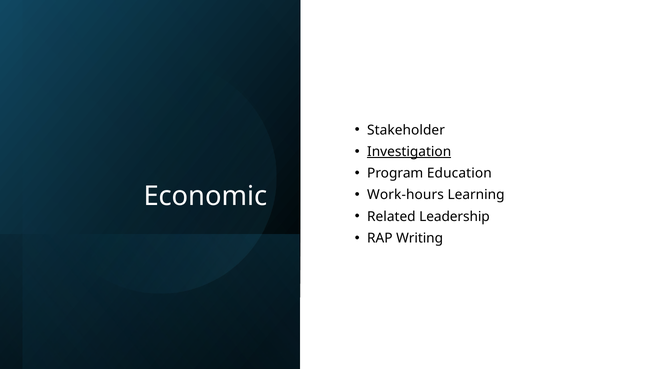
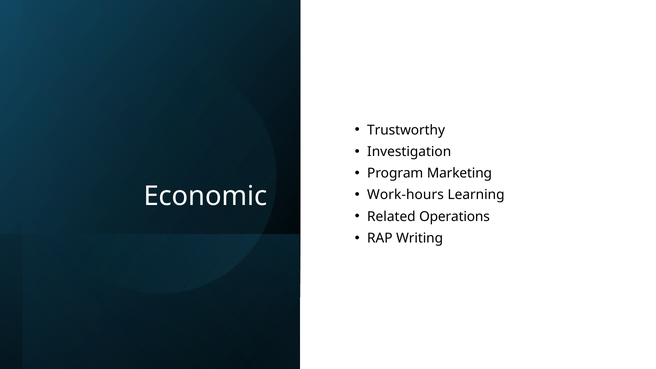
Stakeholder: Stakeholder -> Trustworthy
Investigation underline: present -> none
Education: Education -> Marketing
Leadership: Leadership -> Operations
